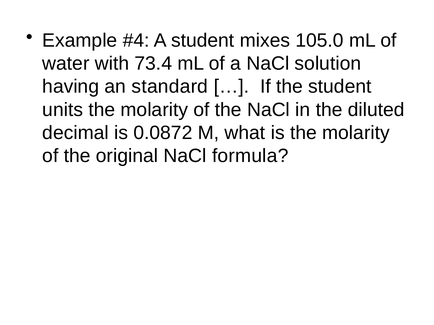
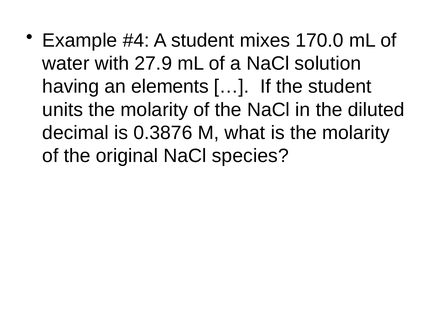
105.0: 105.0 -> 170.0
73.4: 73.4 -> 27.9
standard: standard -> elements
0.0872: 0.0872 -> 0.3876
formula: formula -> species
